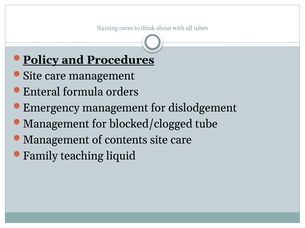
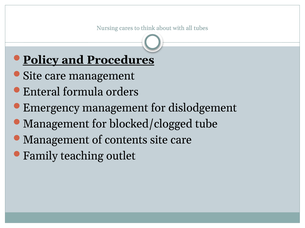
liquid: liquid -> outlet
